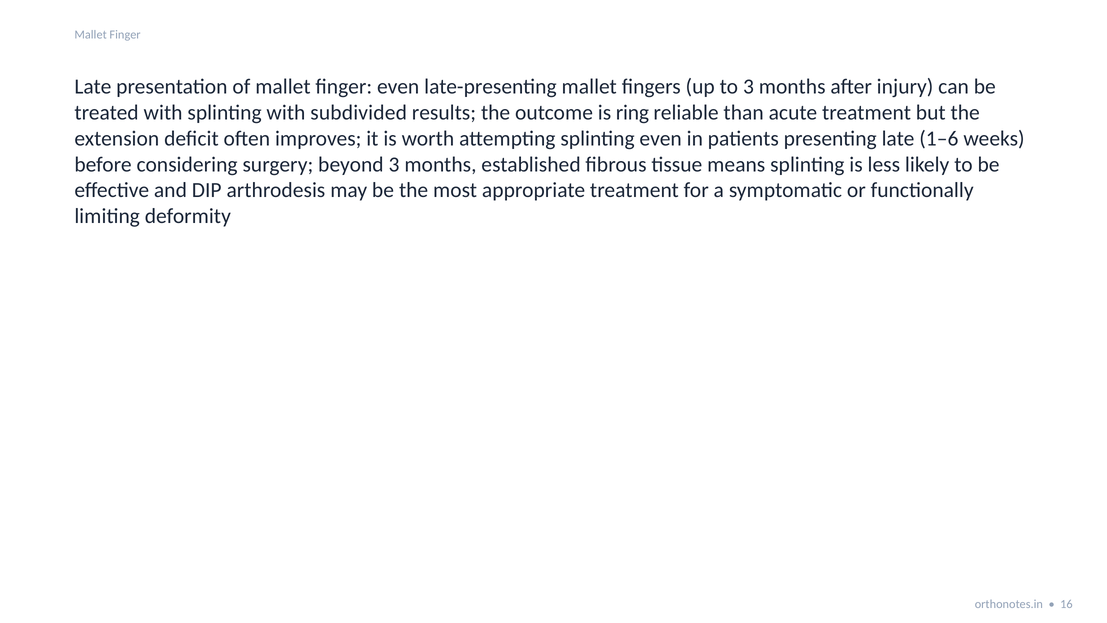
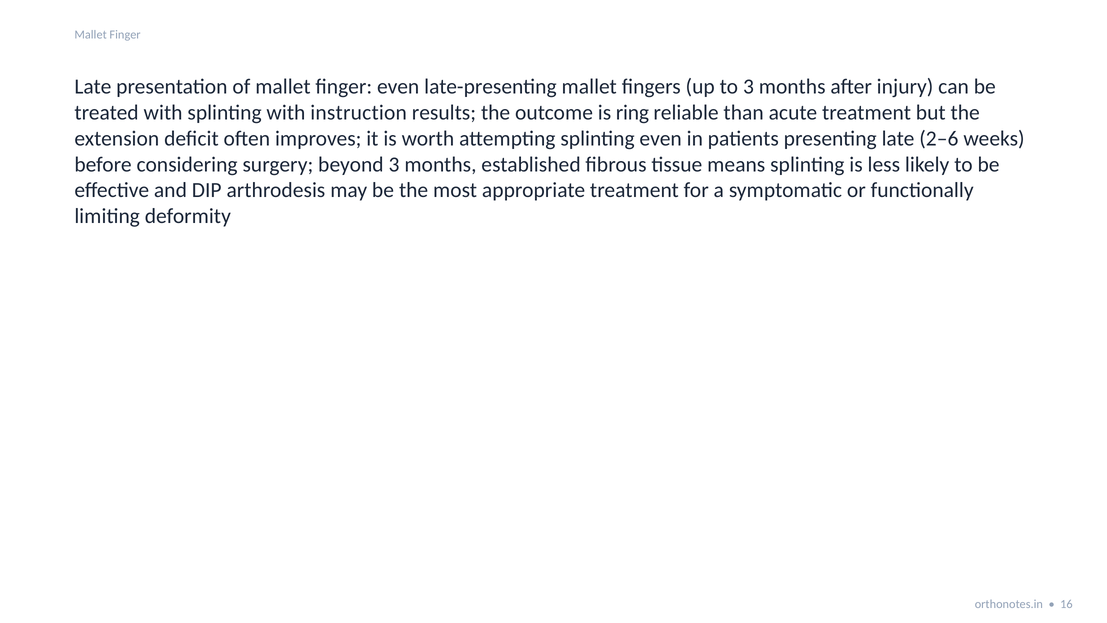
subdivided: subdivided -> instruction
1–6: 1–6 -> 2–6
